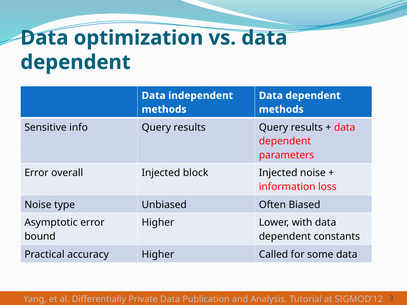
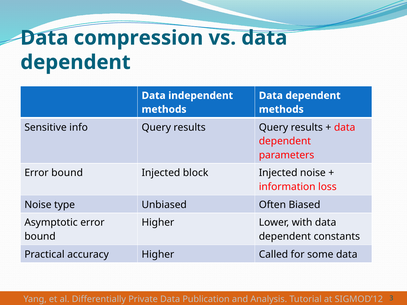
optimization: optimization -> compression
overall at (67, 173): overall -> bound
